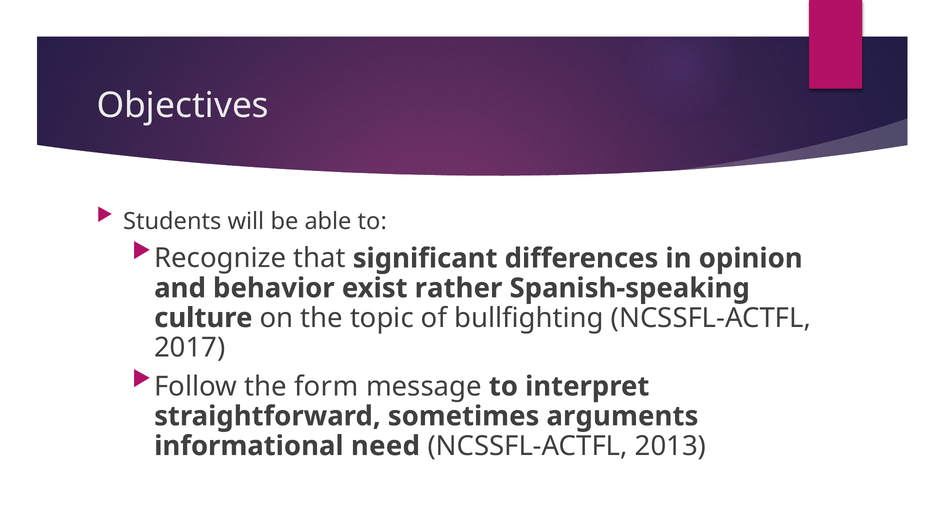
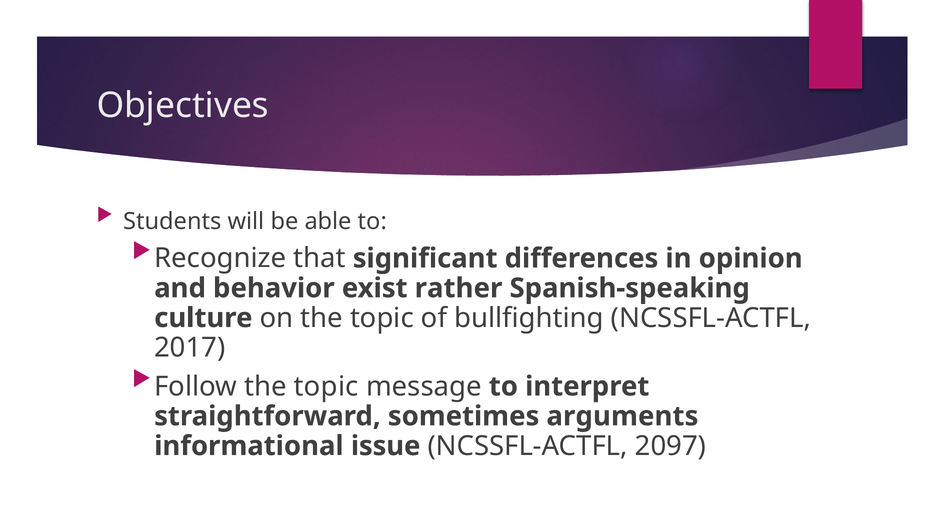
Follow the form: form -> topic
need: need -> issue
2013: 2013 -> 2097
